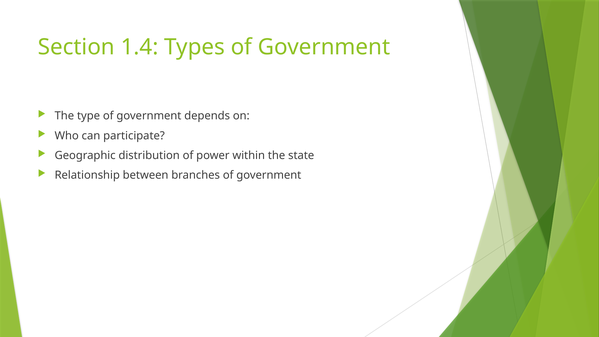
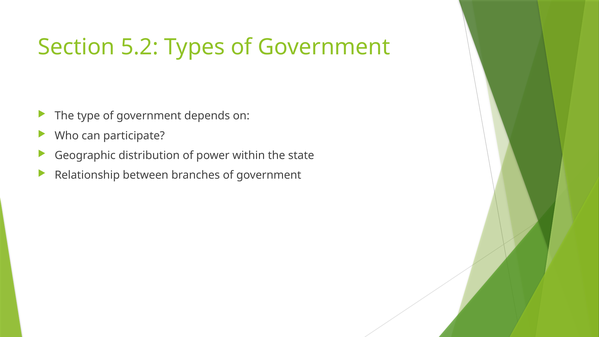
1.4: 1.4 -> 5.2
